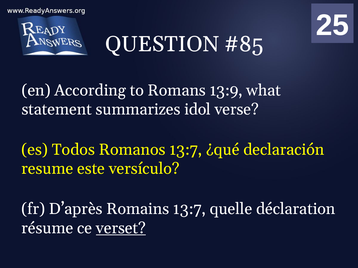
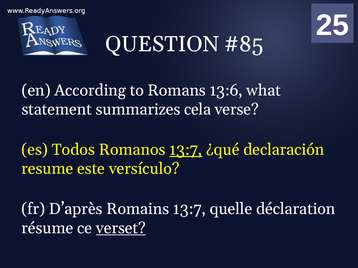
13:9: 13:9 -> 13:6
idol: idol -> cela
13:7 at (186, 150) underline: none -> present
